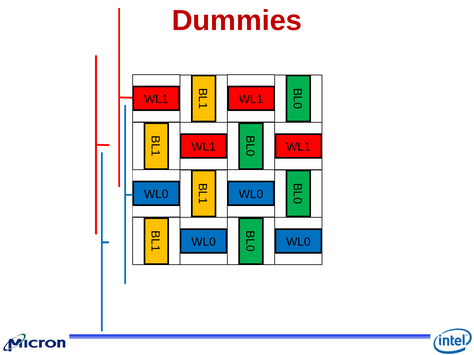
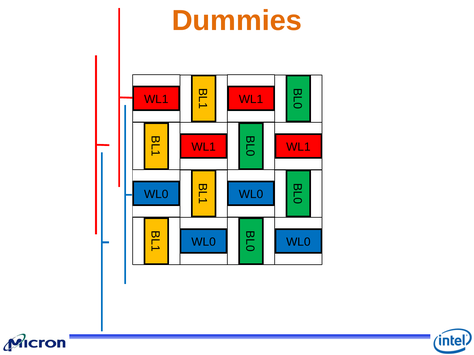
Dummies colour: red -> orange
